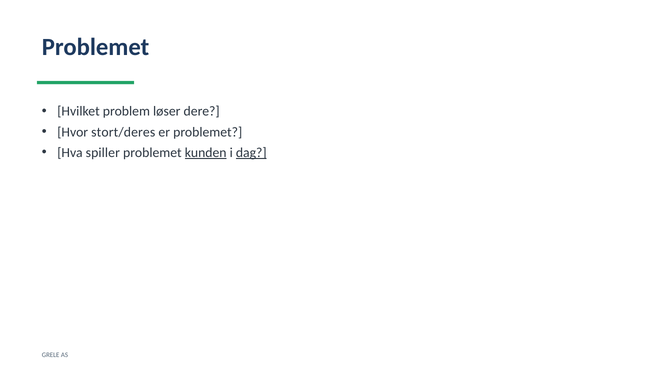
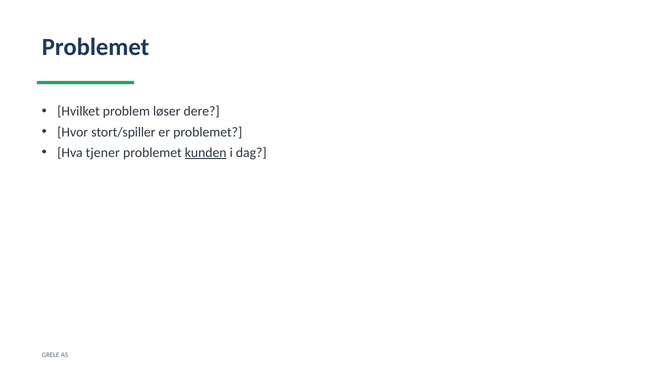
stort/deres: stort/deres -> stort/spiller
spiller: spiller -> tjener
dag underline: present -> none
